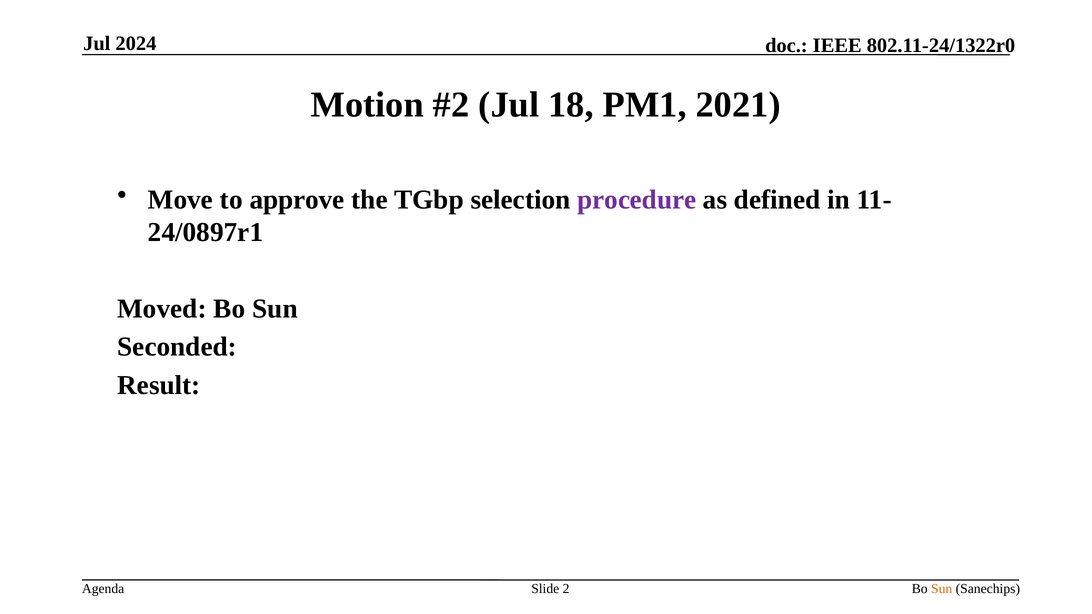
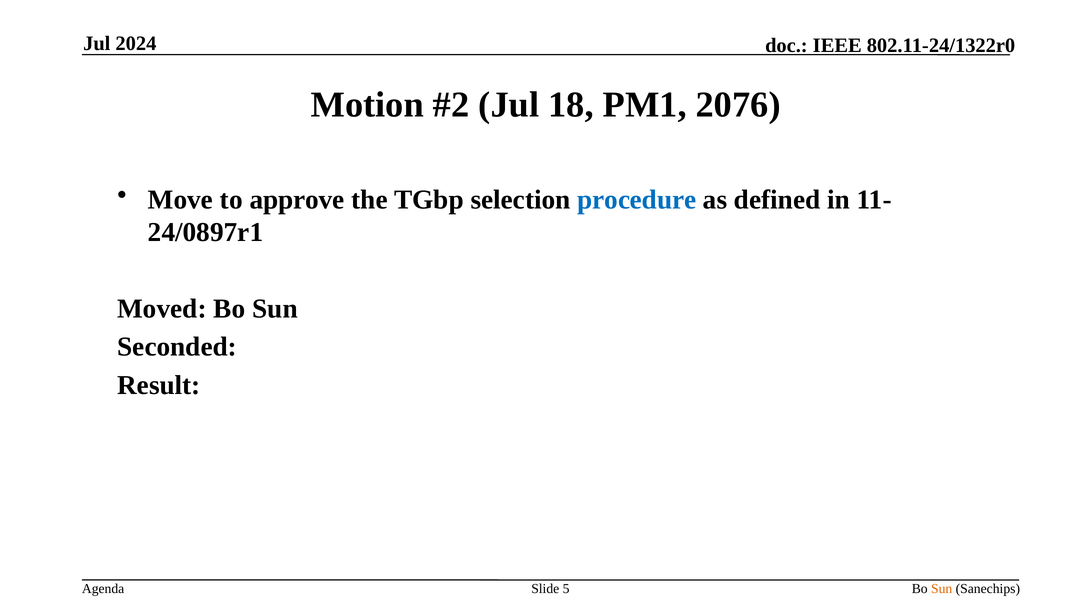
2021: 2021 -> 2076
procedure colour: purple -> blue
2: 2 -> 5
